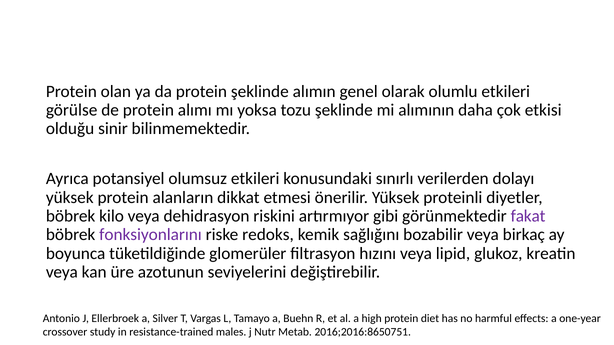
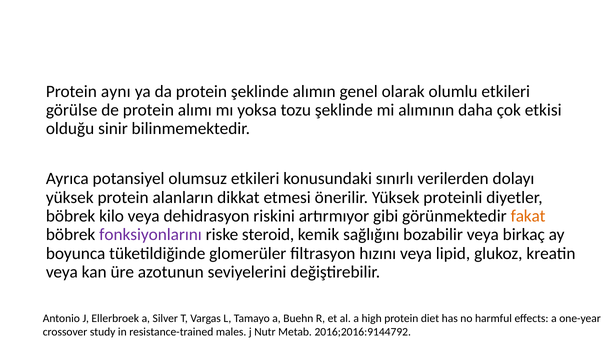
olan: olan -> aynı
fakat colour: purple -> orange
redoks: redoks -> steroid
2016;2016:8650751: 2016;2016:8650751 -> 2016;2016:9144792
